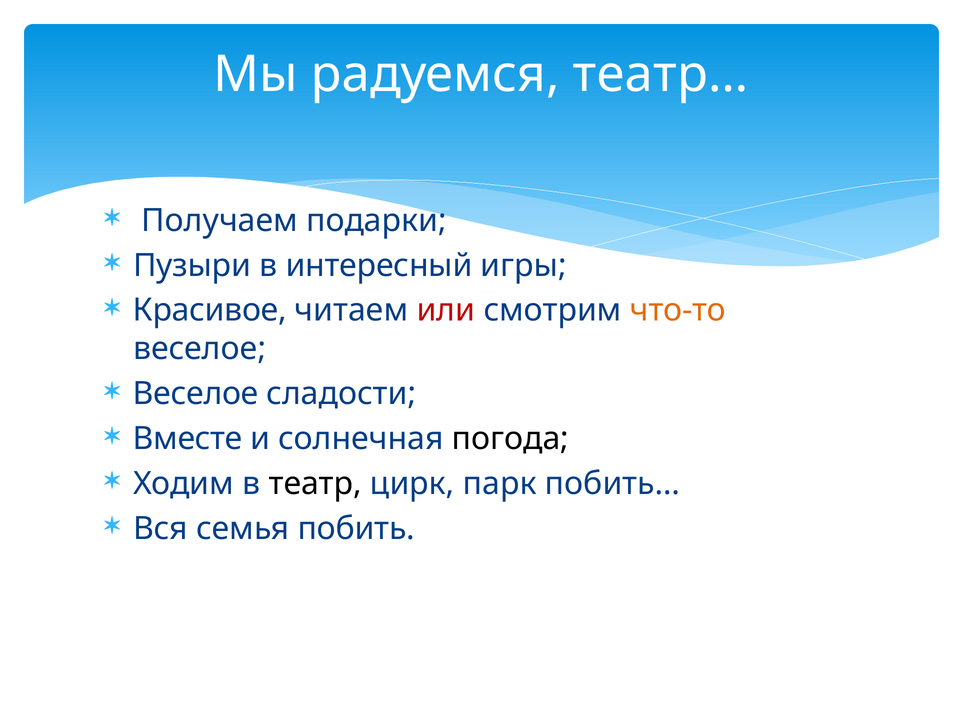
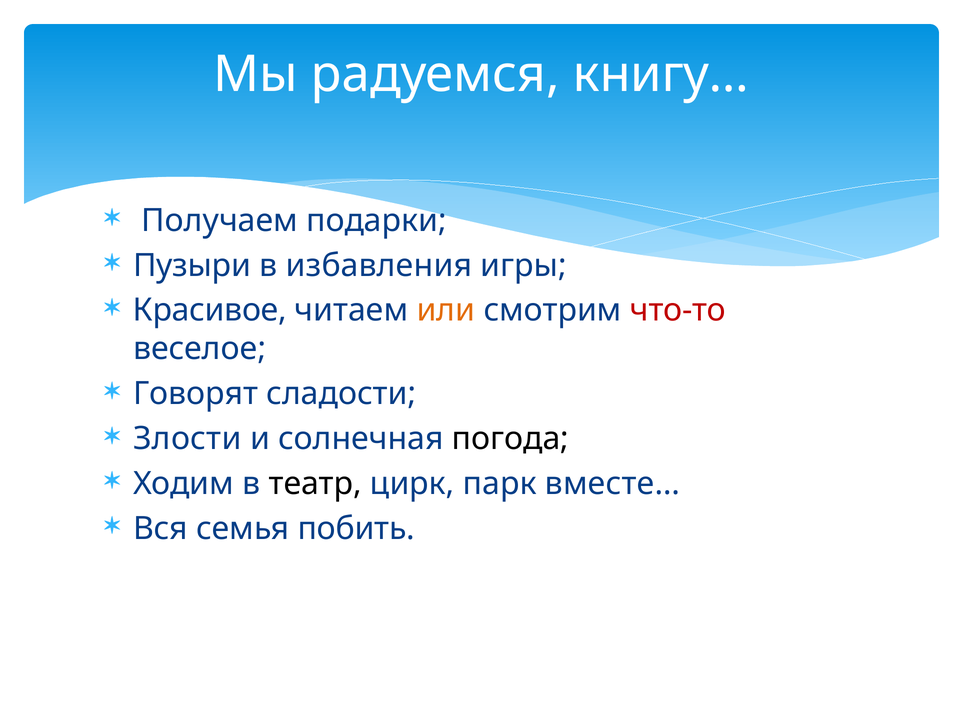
театр…: театр… -> книгу…
интересный: интересный -> избавления
или colour: red -> orange
что-то colour: orange -> red
Веселое at (196, 394): Веселое -> Говорят
Вместе: Вместе -> Злости
побить…: побить… -> вместе…
